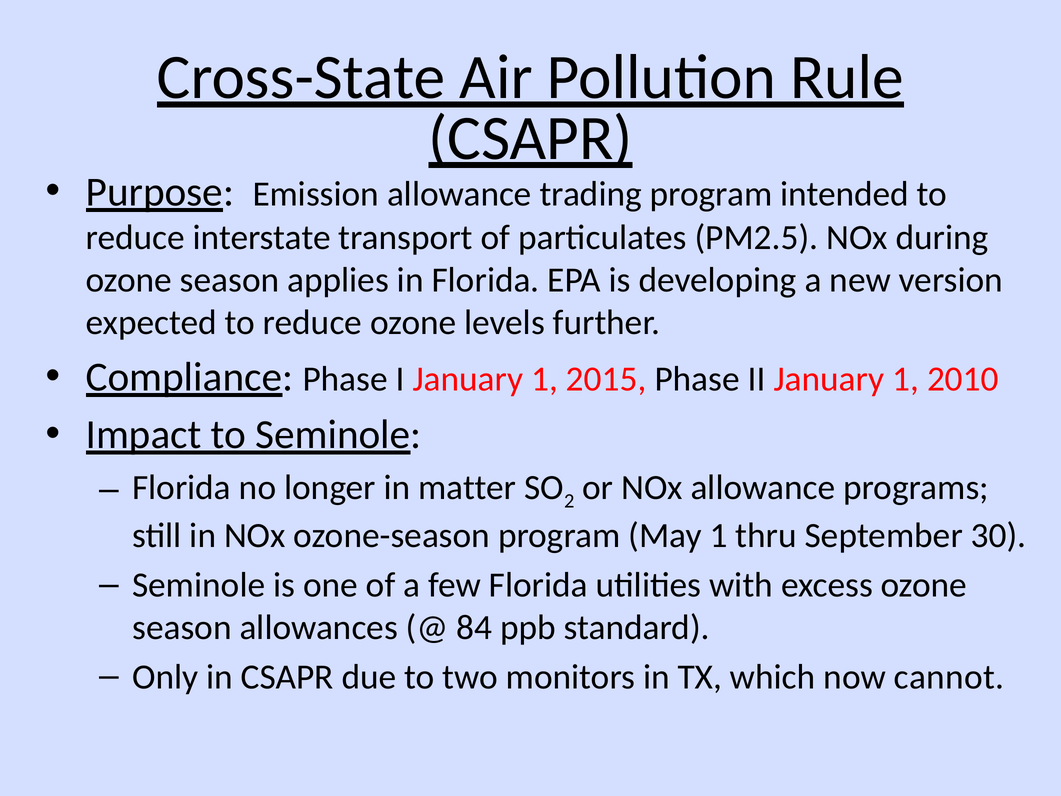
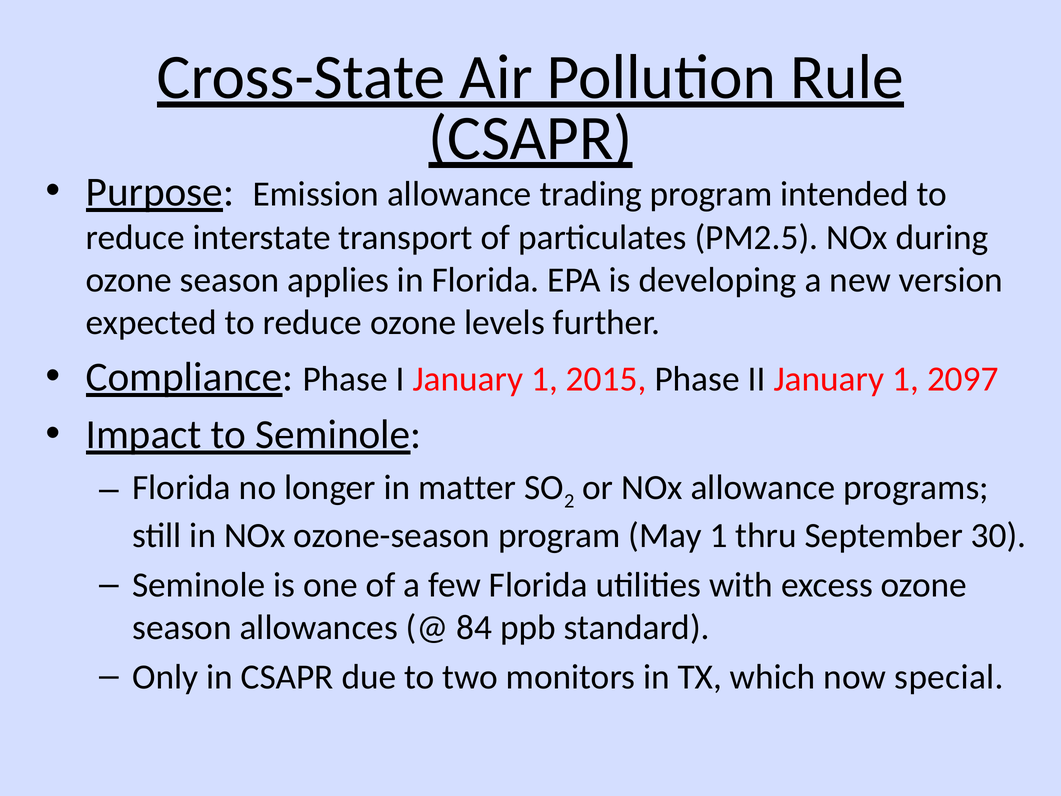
2010: 2010 -> 2097
cannot: cannot -> special
